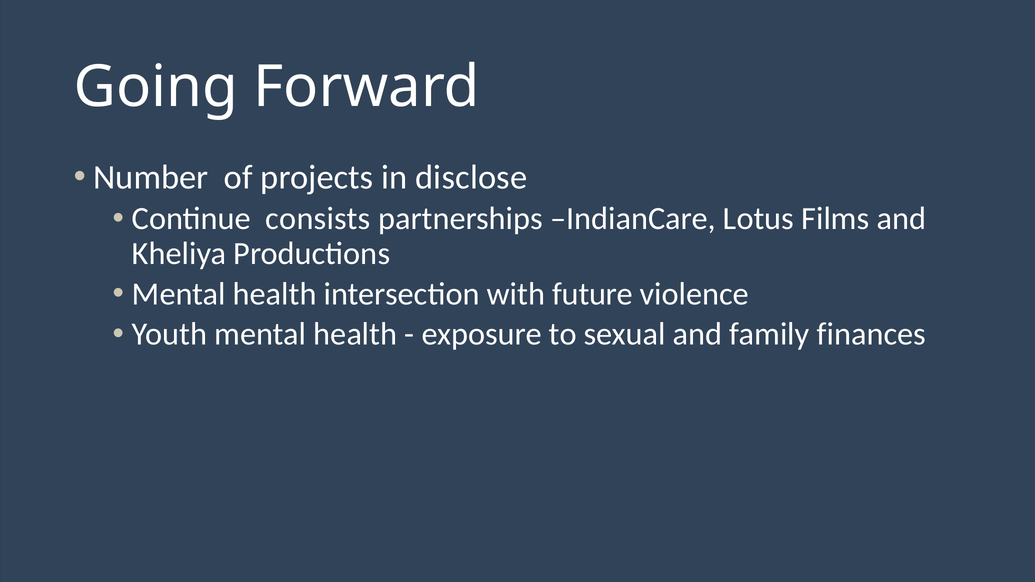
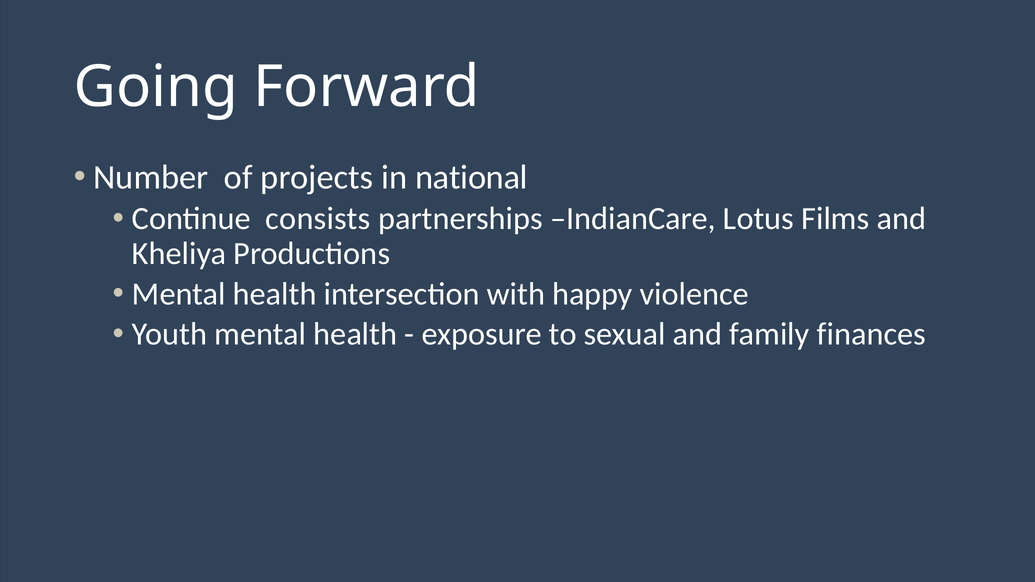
disclose: disclose -> national
future: future -> happy
